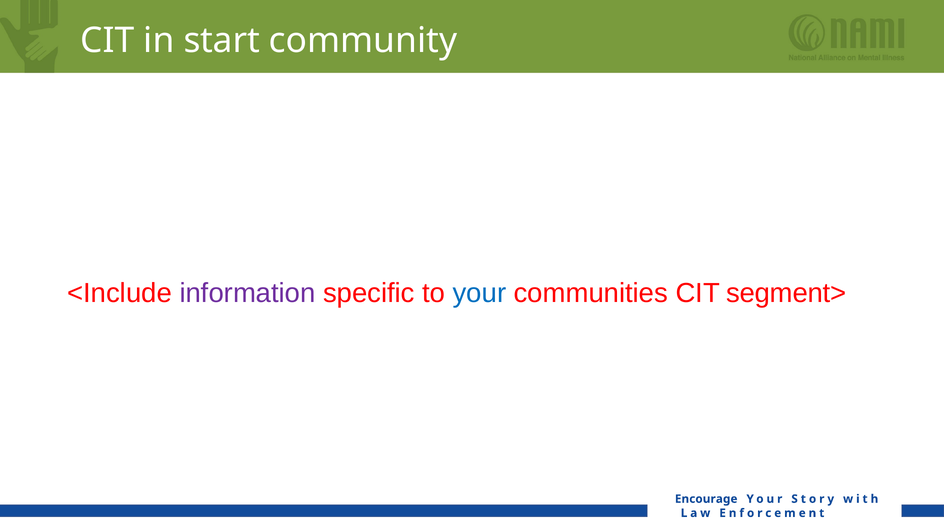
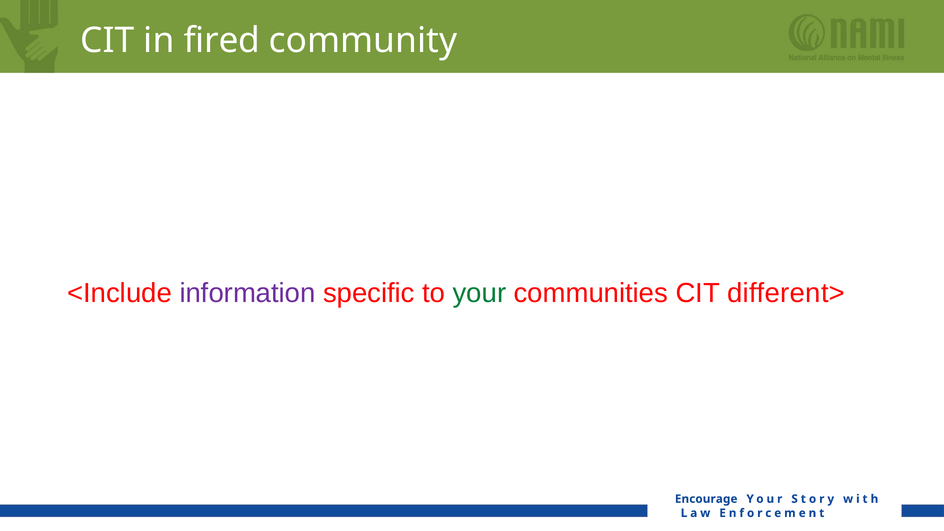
start: start -> fired
your at (479, 293) colour: blue -> green
segment>: segment> -> different>
